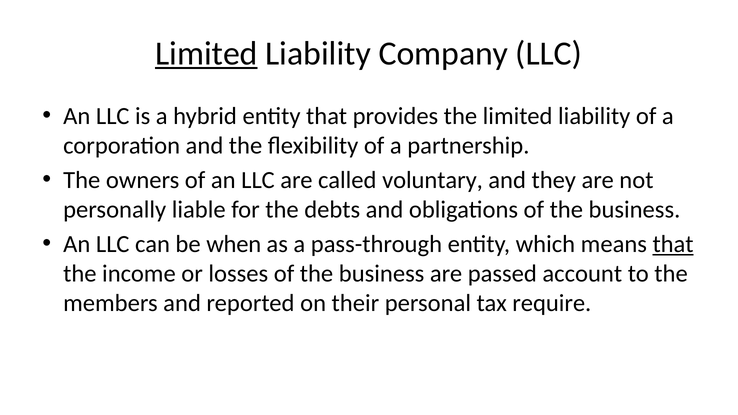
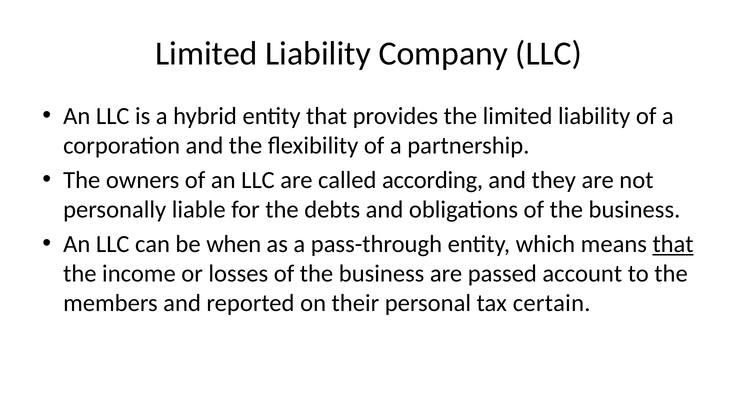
Limited at (206, 54) underline: present -> none
voluntary: voluntary -> according
require: require -> certain
